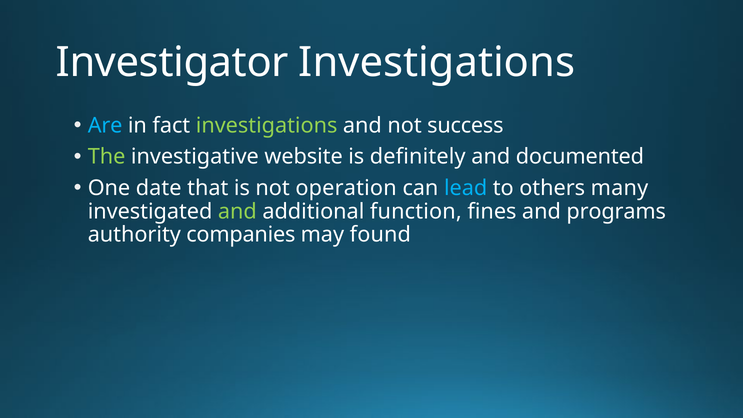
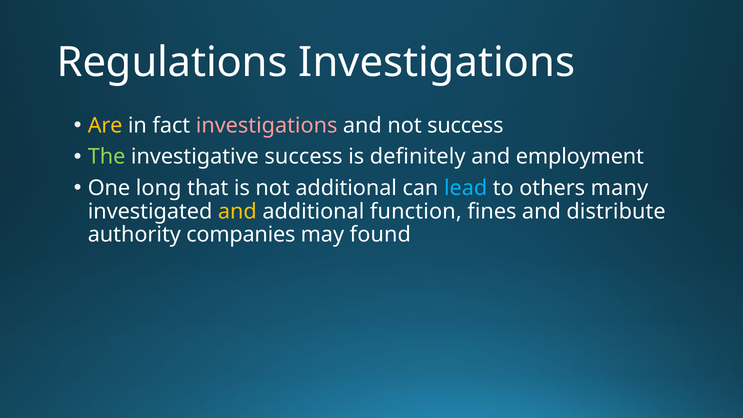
Investigator: Investigator -> Regulations
Are colour: light blue -> yellow
investigations at (267, 126) colour: light green -> pink
investigative website: website -> success
documented: documented -> employment
date: date -> long
not operation: operation -> additional
and at (237, 211) colour: light green -> yellow
programs: programs -> distribute
